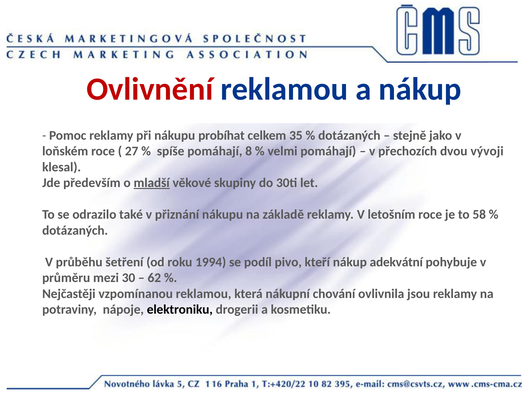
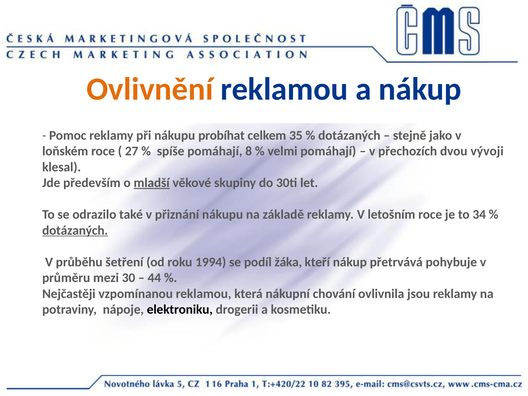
Ovlivnění colour: red -> orange
58: 58 -> 34
dotázaných at (75, 230) underline: none -> present
pivo: pivo -> žáka
adekvátní: adekvátní -> přetrvává
62: 62 -> 44
